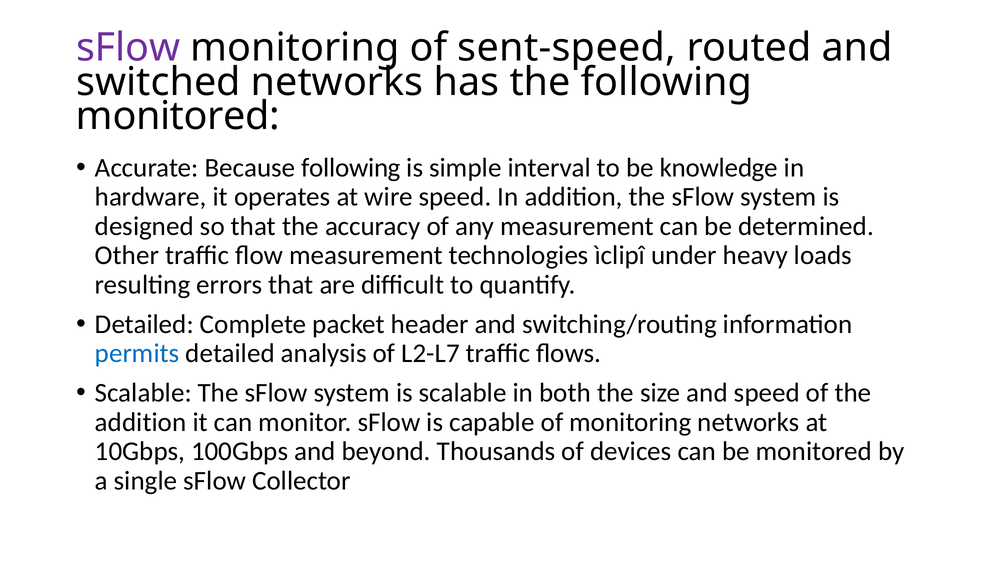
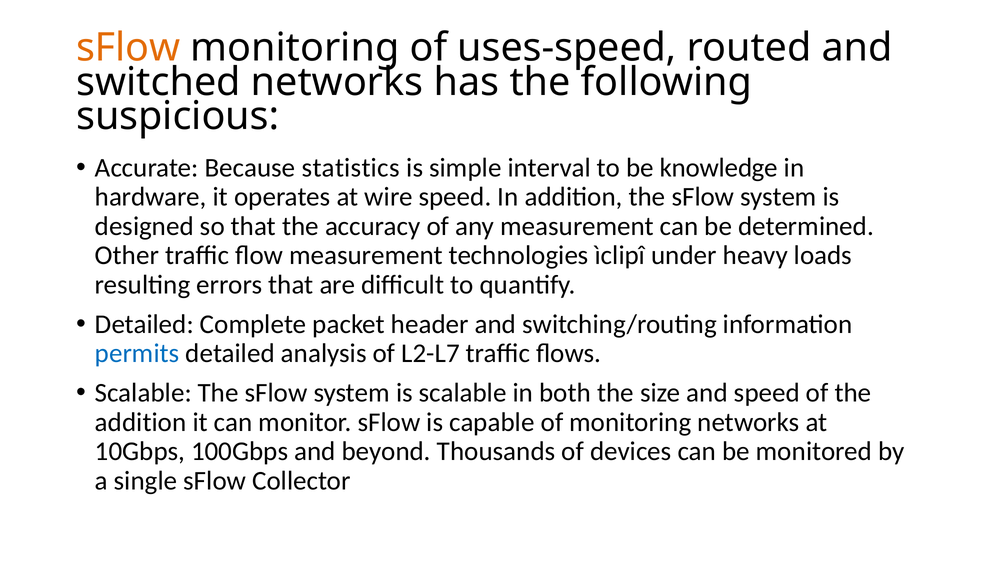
sFlow at (128, 48) colour: purple -> orange
sent-speed: sent-speed -> uses-speed
monitored at (178, 116): monitored -> suspicious
Because following: following -> statistics
